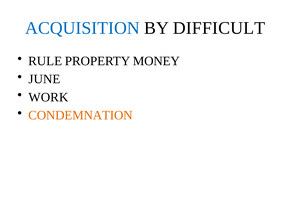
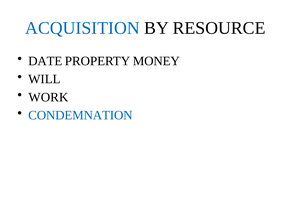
DIFFICULT: DIFFICULT -> RESOURCE
RULE: RULE -> DATE
JUNE: JUNE -> WILL
CONDEMNATION colour: orange -> blue
